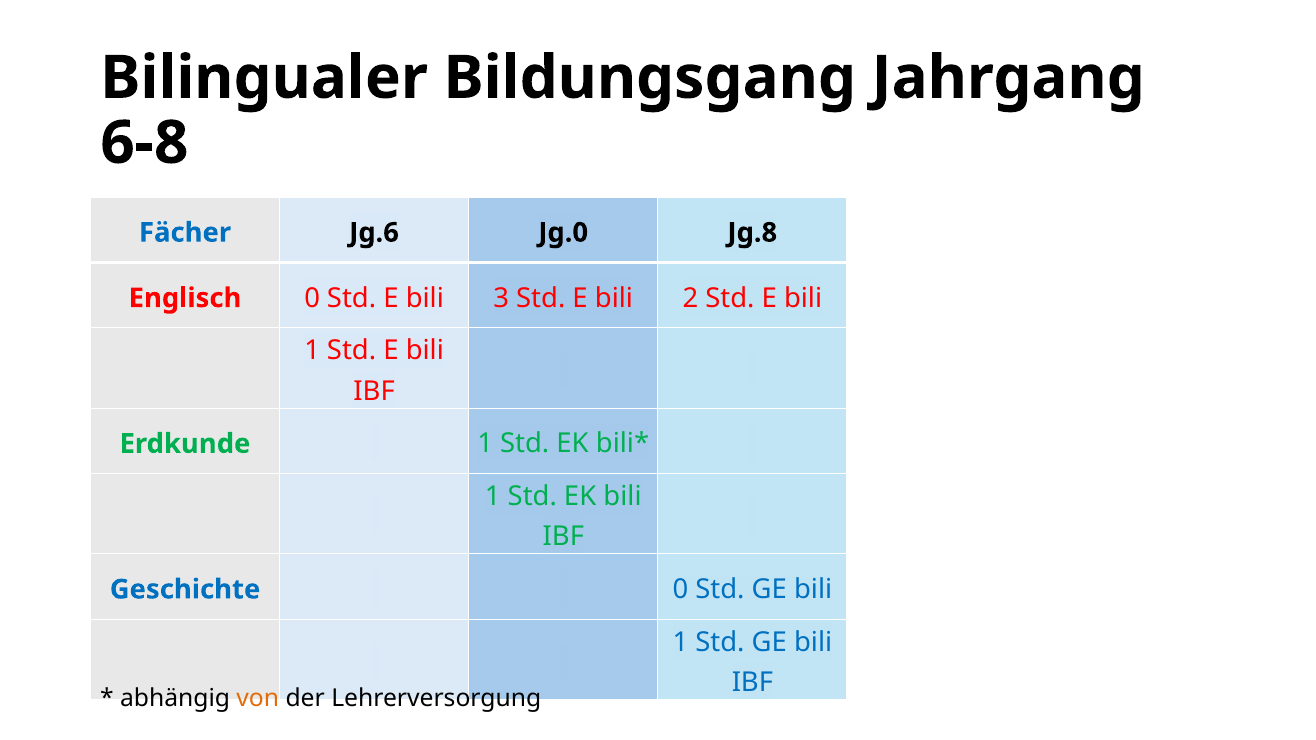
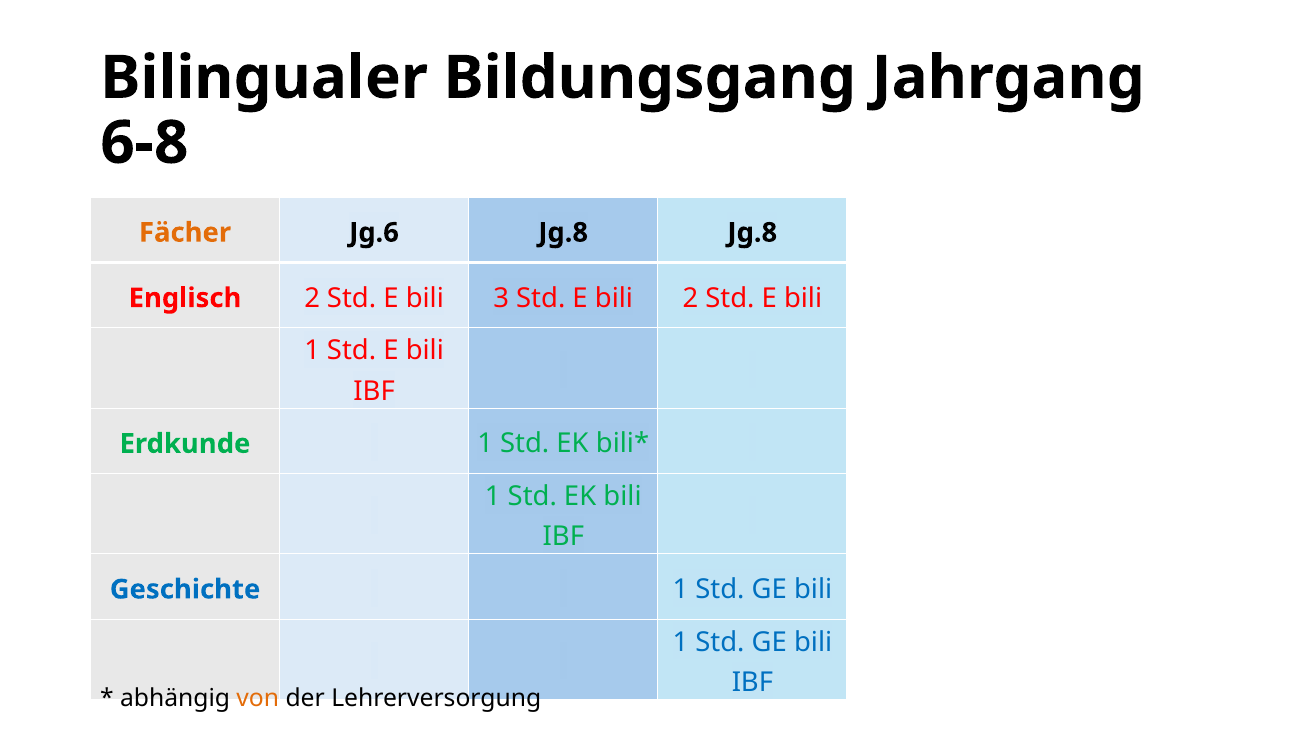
Fächer colour: blue -> orange
Jg.6 Jg.0: Jg.0 -> Jg.8
Englisch 0: 0 -> 2
Geschichte 0: 0 -> 1
